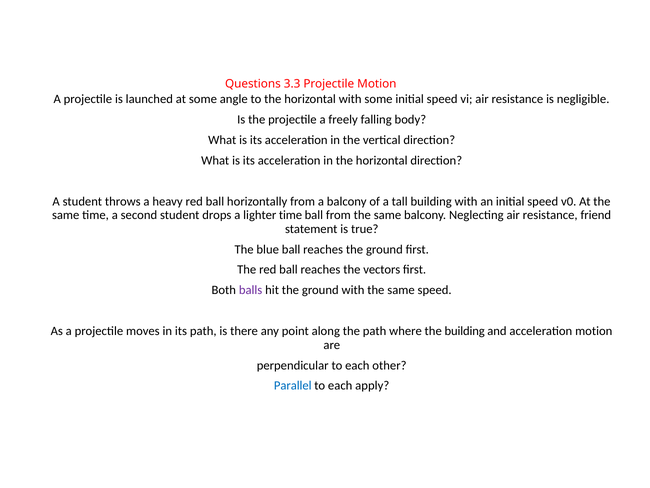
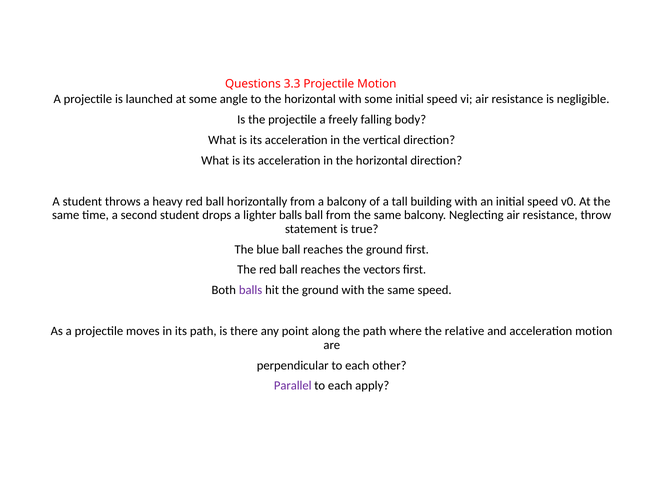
lighter time: time -> balls
friend: friend -> throw
the building: building -> relative
Parallel colour: blue -> purple
